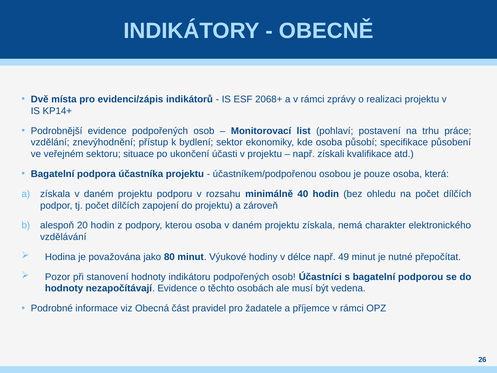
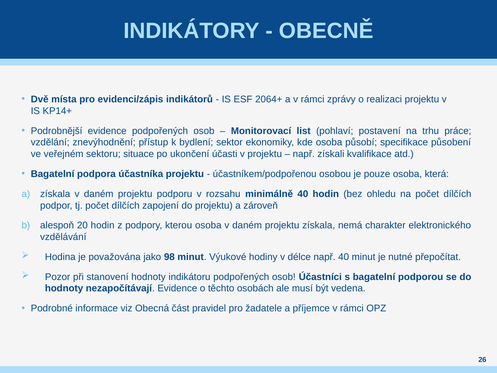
2068+: 2068+ -> 2064+
80: 80 -> 98
např 49: 49 -> 40
